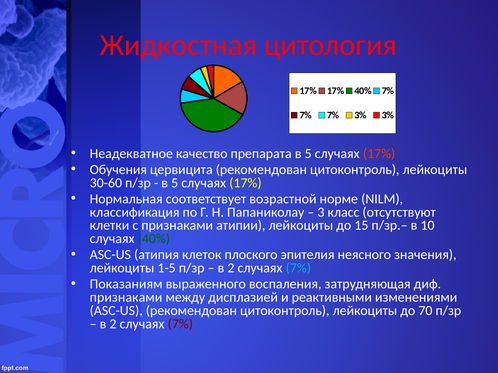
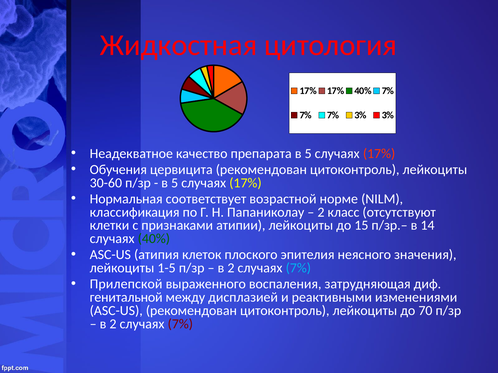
3 at (321, 212): 3 -> 2
10: 10 -> 14
Показаниям: Показаниям -> Прилепской
признаками at (126, 298): признаками -> генитальной
